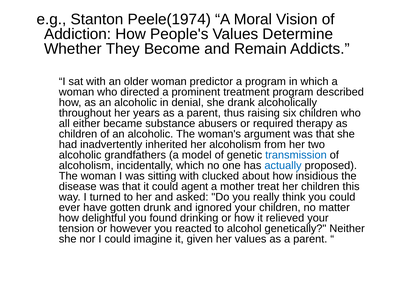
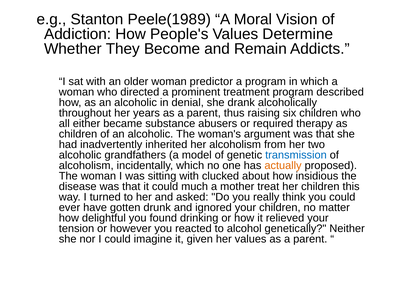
Peele(1974: Peele(1974 -> Peele(1989
actually colour: blue -> orange
agent: agent -> much
